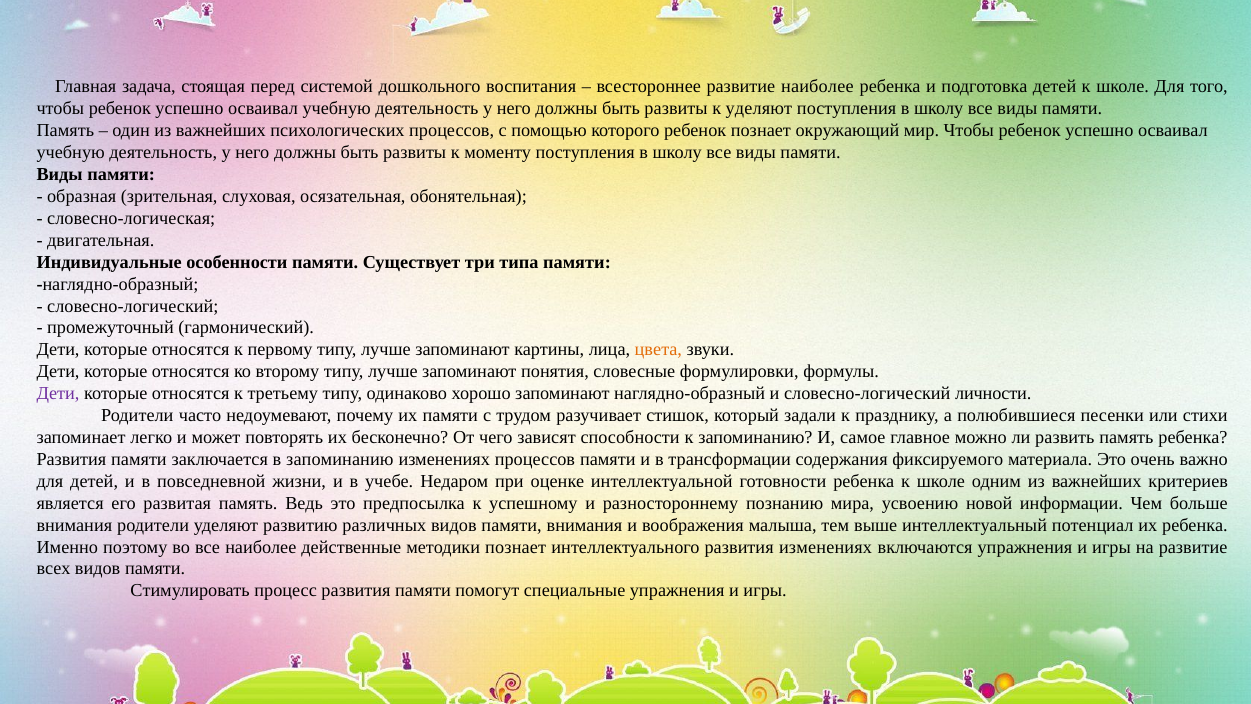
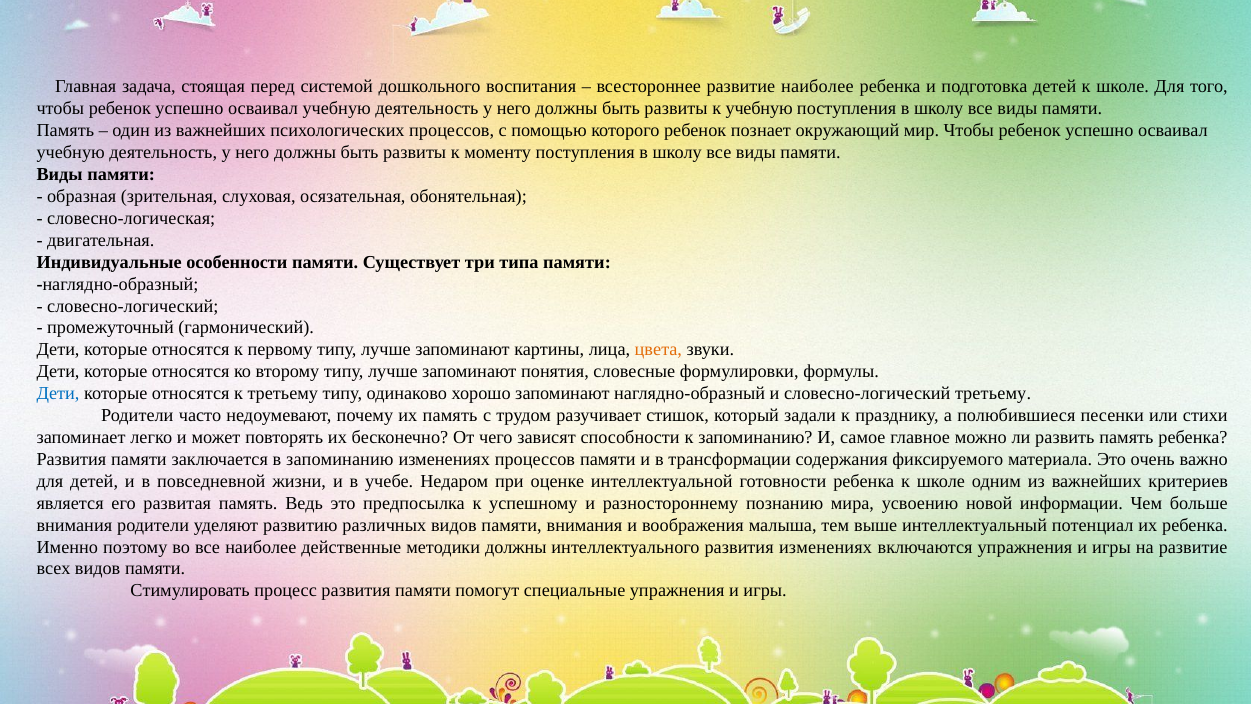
к уделяют: уделяют -> учебную
Дети at (58, 393) colour: purple -> blue
словесно-логический личности: личности -> третьему
их памяти: памяти -> память
методики познает: познает -> должны
